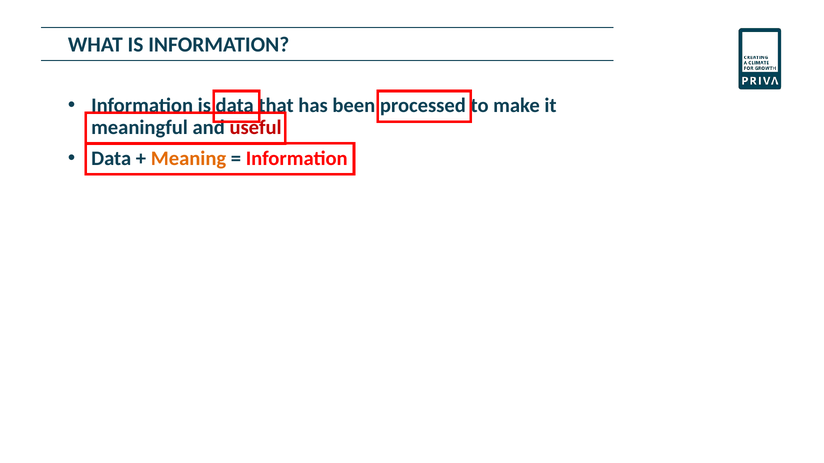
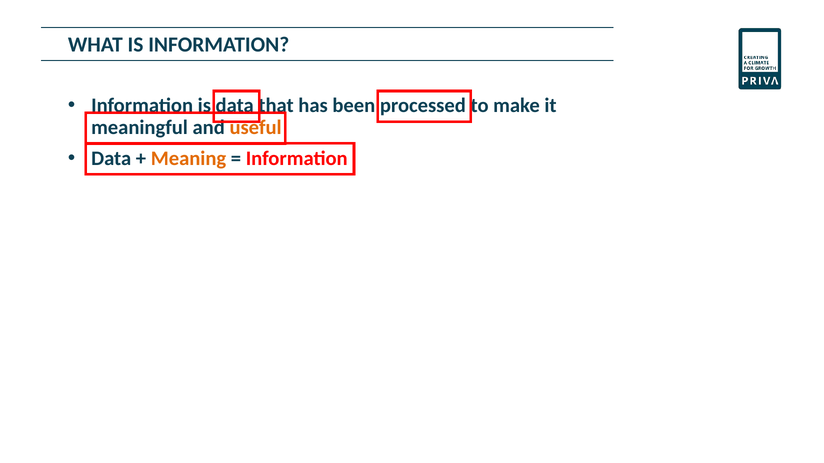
useful colour: red -> orange
